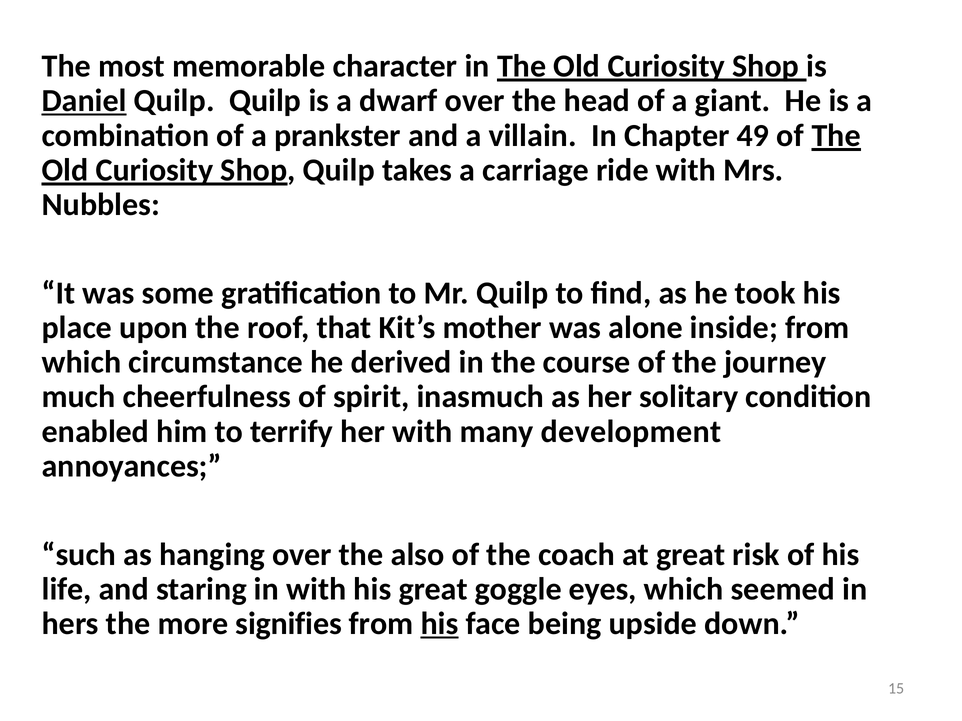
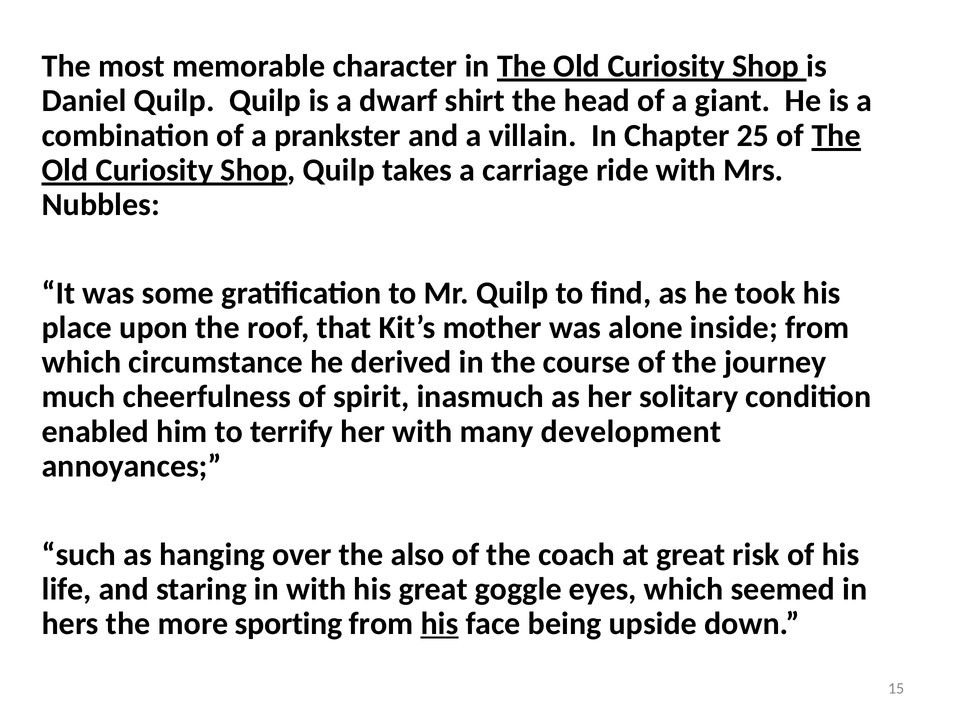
Daniel underline: present -> none
dwarf over: over -> shirt
49: 49 -> 25
signifies: signifies -> sporting
